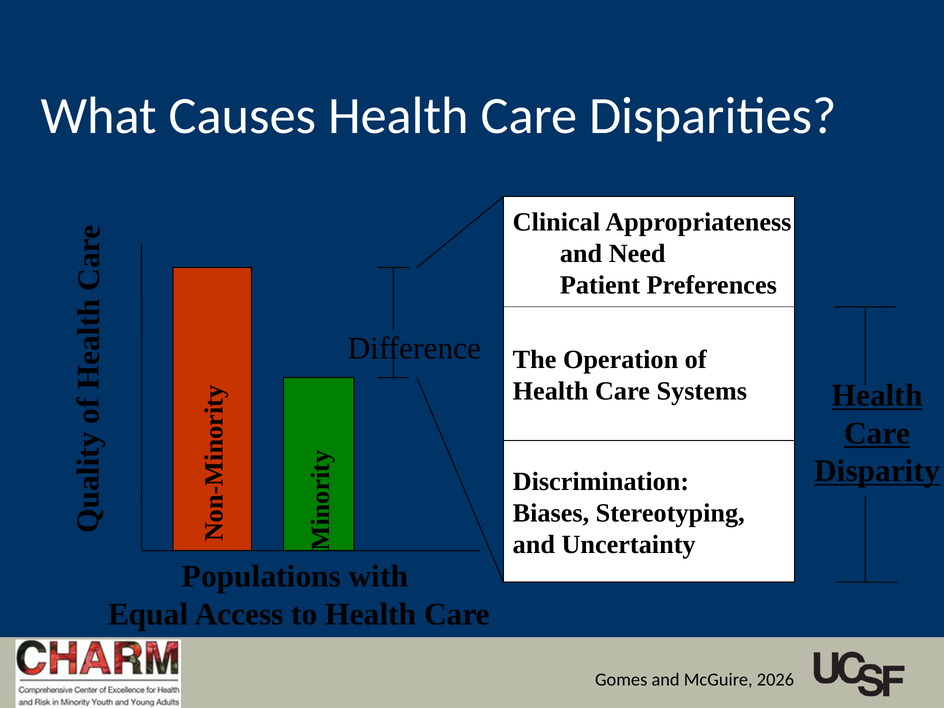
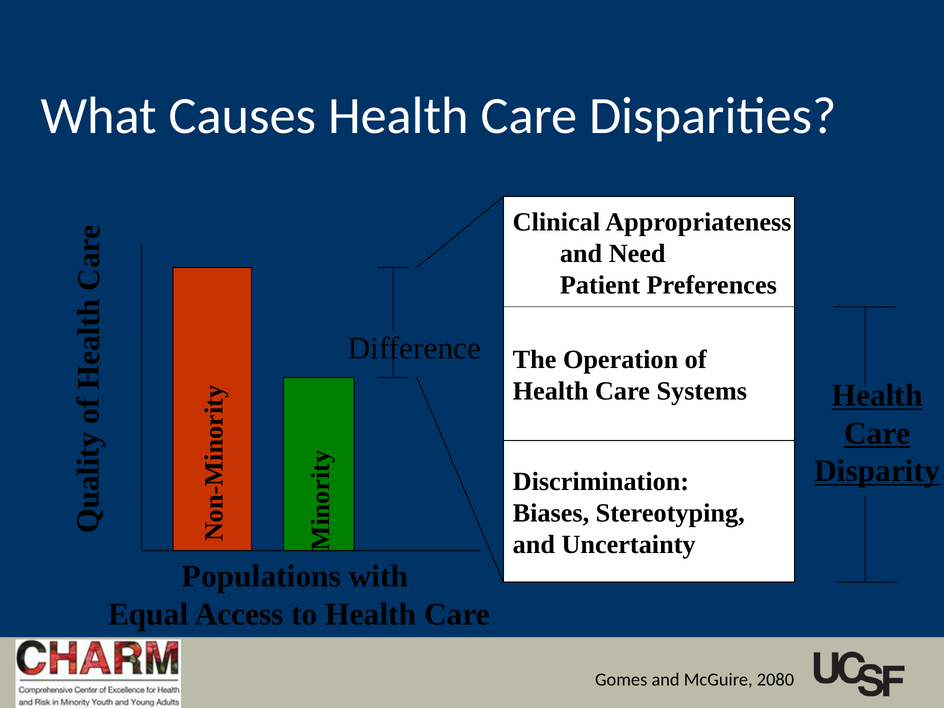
2026: 2026 -> 2080
